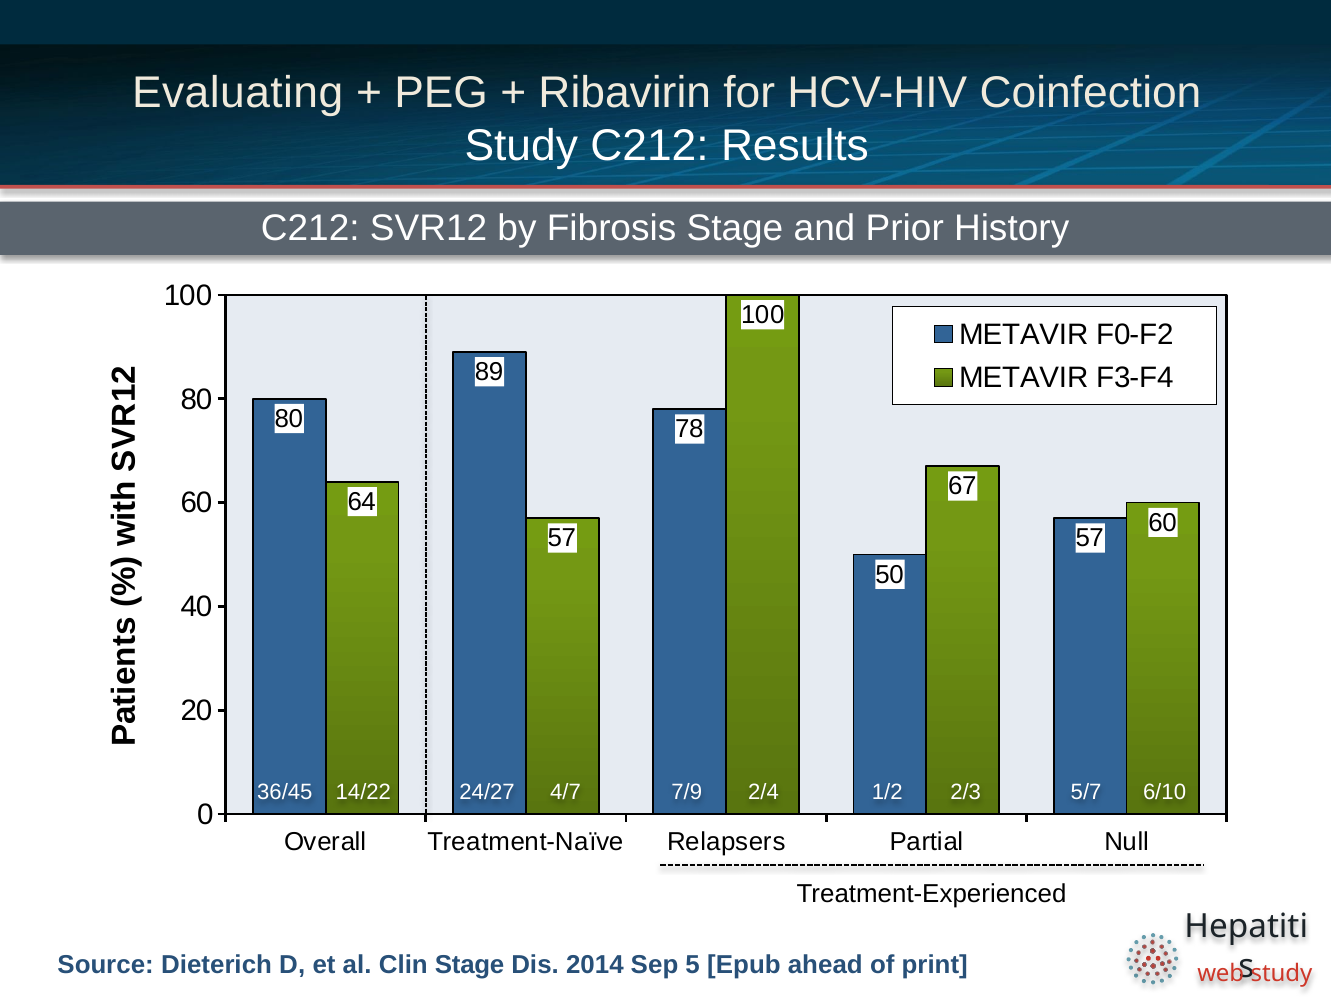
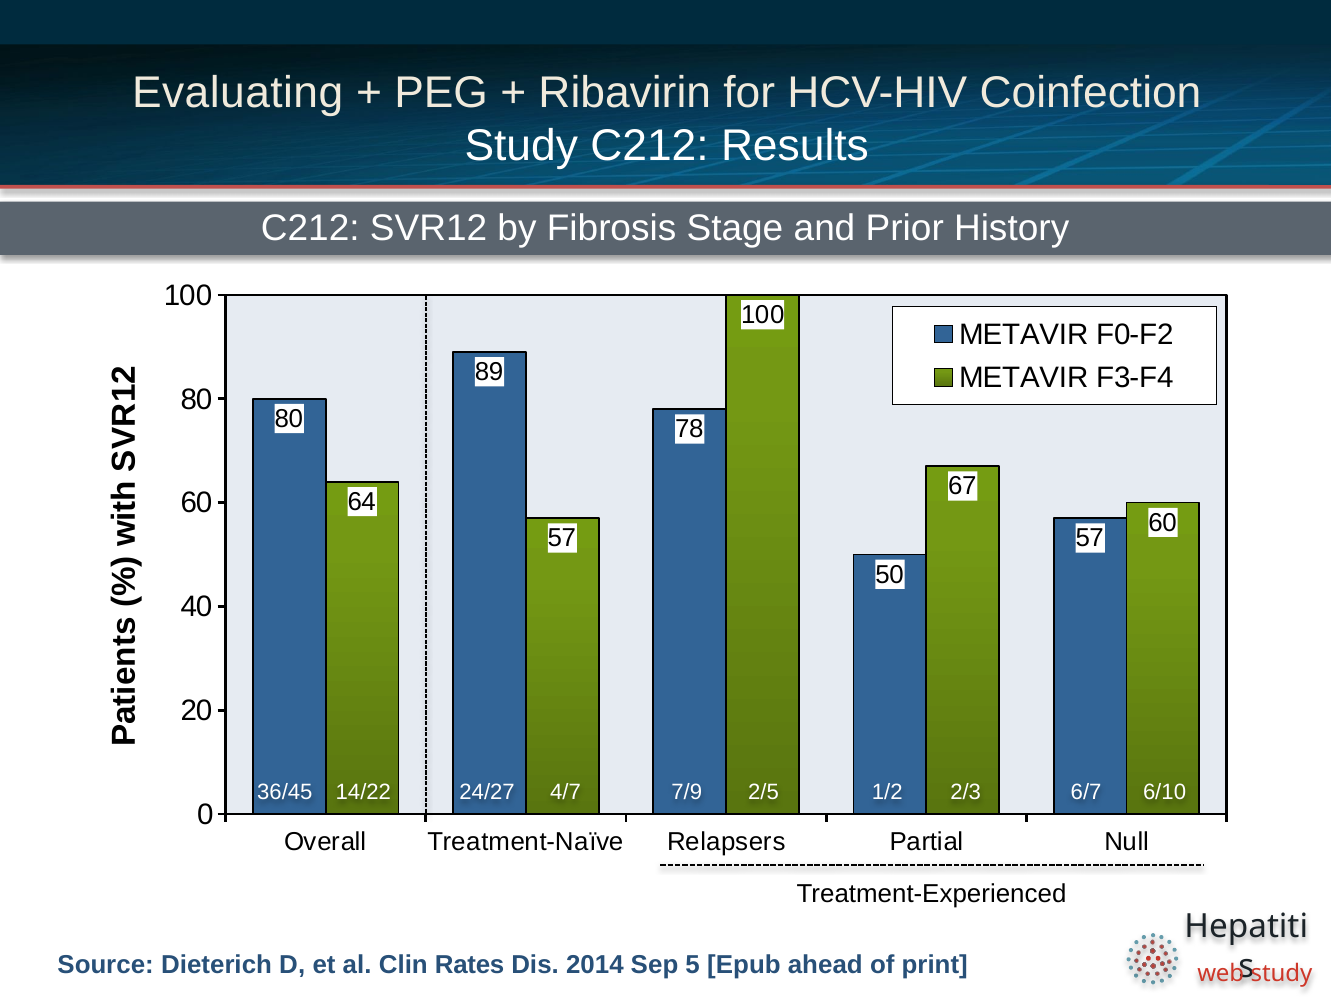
2/4: 2/4 -> 2/5
5/7: 5/7 -> 6/7
Clin Stage: Stage -> Rates
